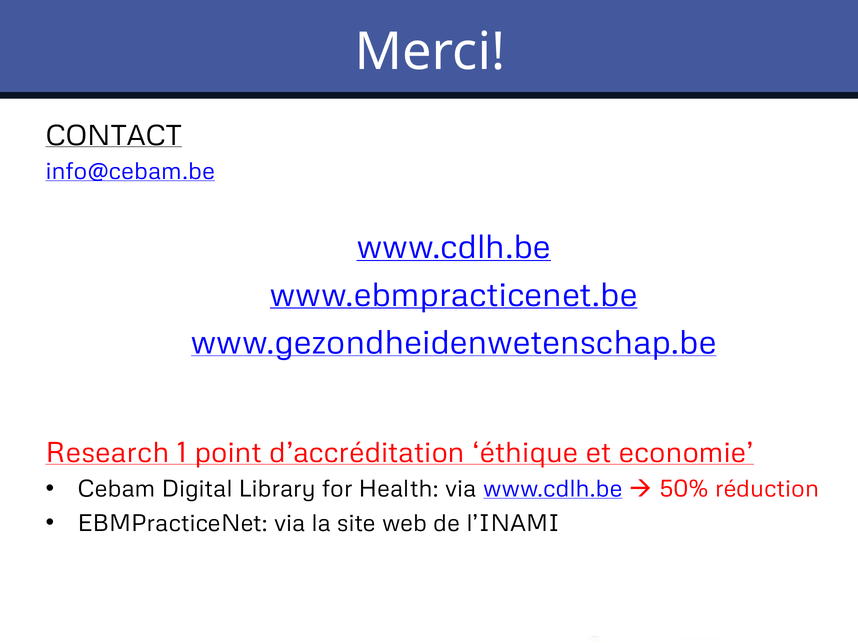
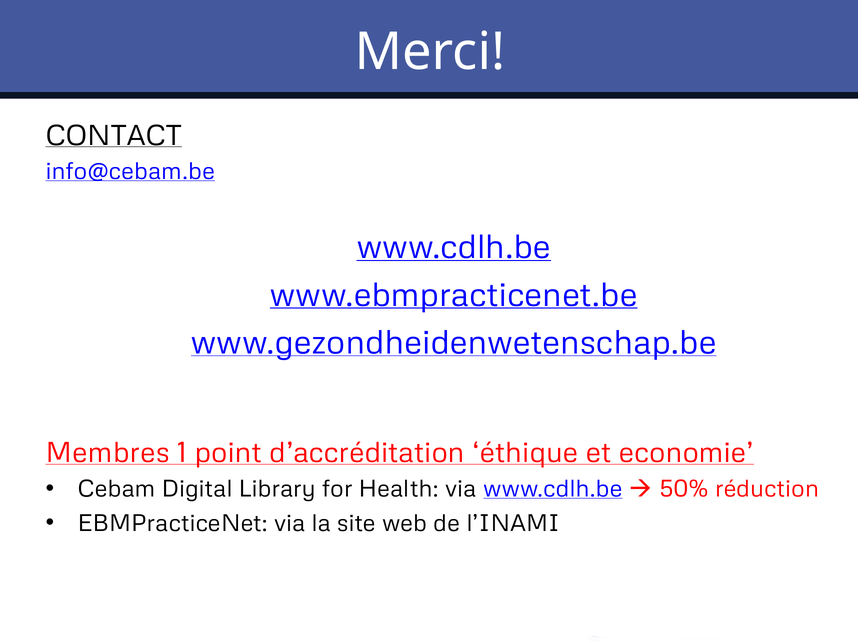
Research: Research -> Membres
